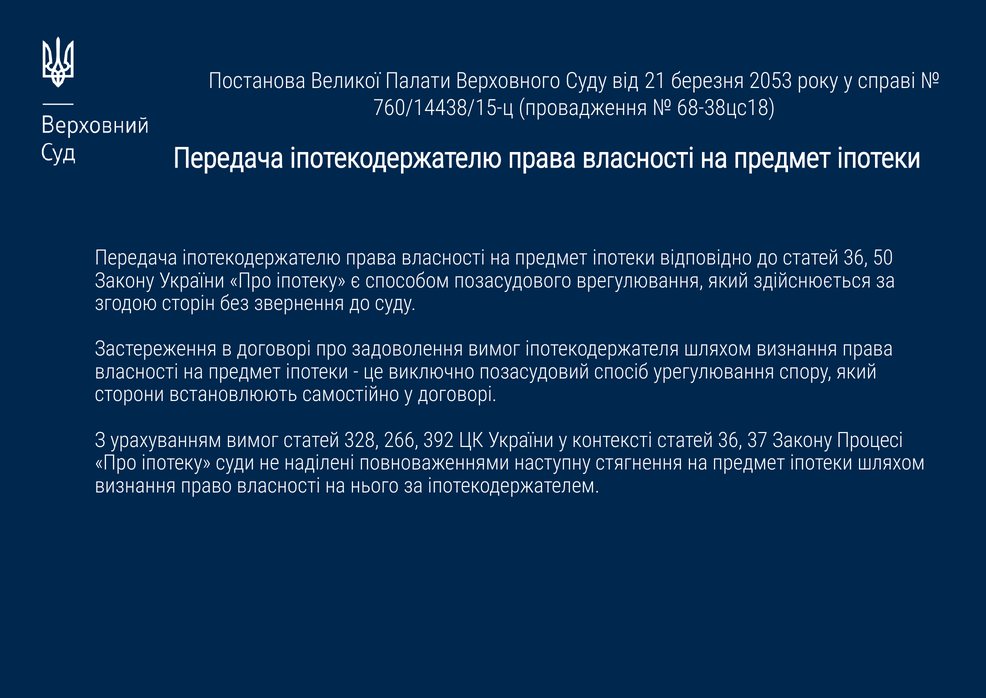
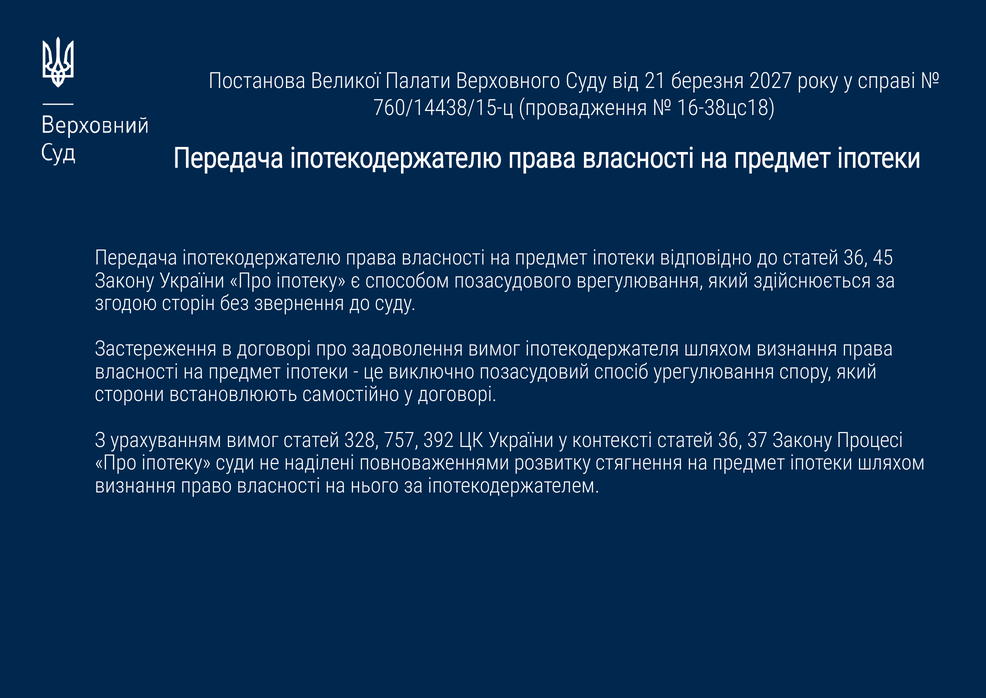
2053: 2053 -> 2027
68-38цс18: 68-38цс18 -> 16-38цс18
50: 50 -> 45
266: 266 -> 757
наступну: наступну -> розвитку
